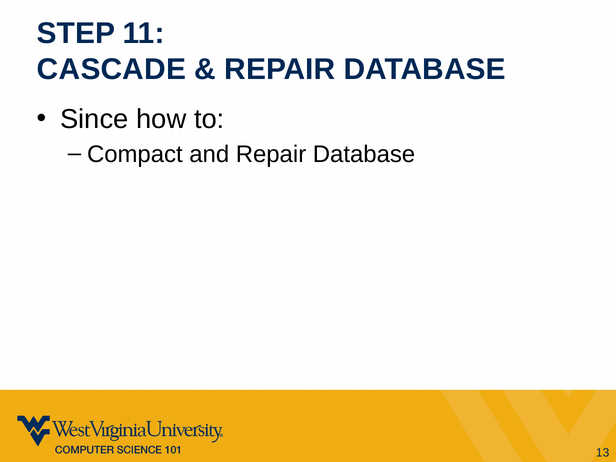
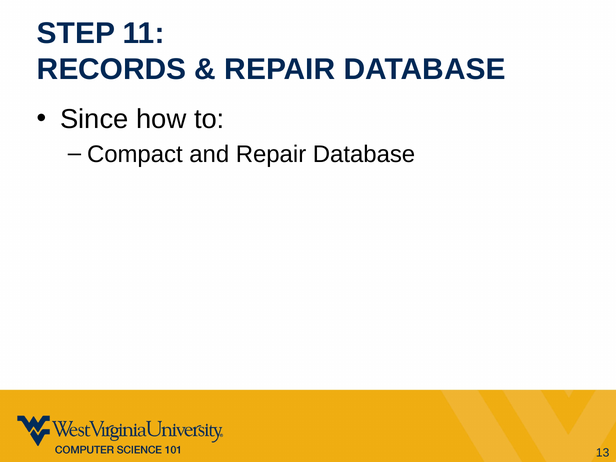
CASCADE: CASCADE -> RECORDS
